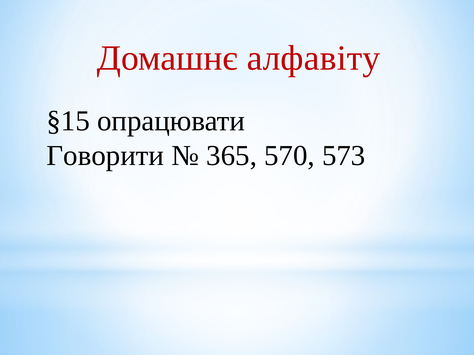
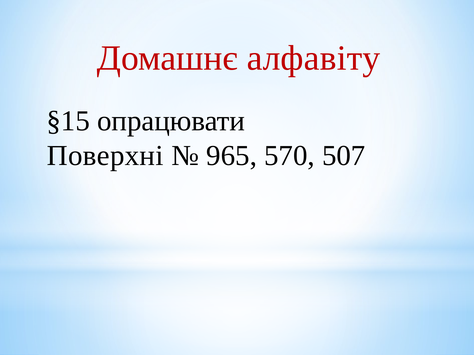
Говорити: Говорити -> Поверхні
365: 365 -> 965
573: 573 -> 507
